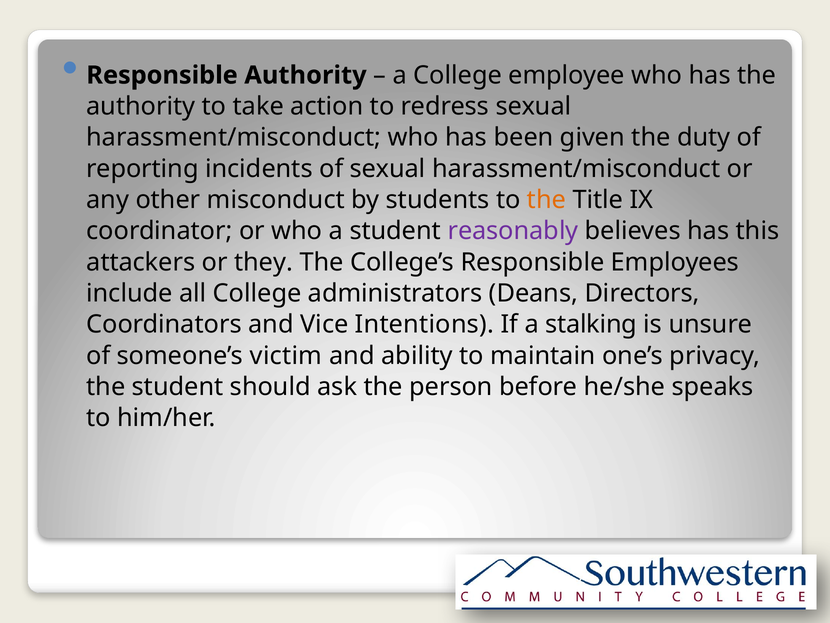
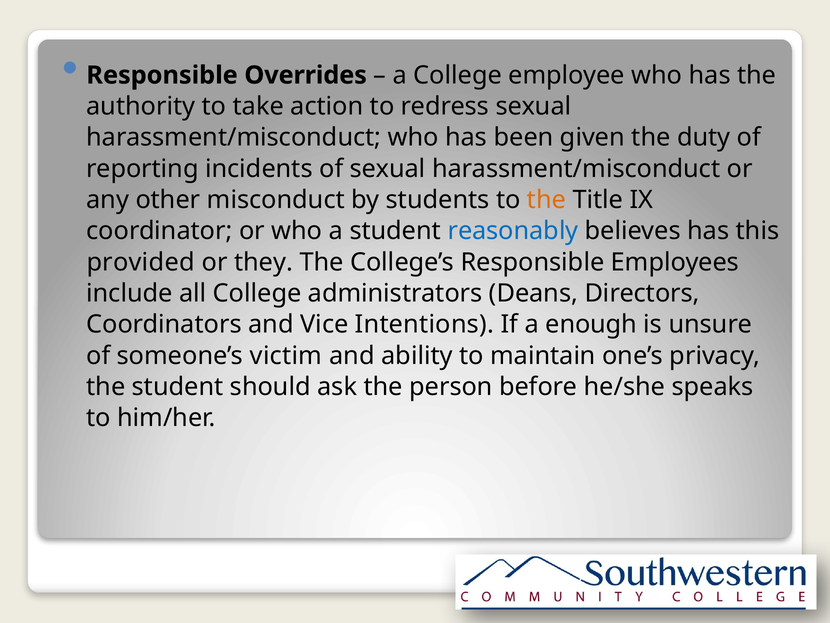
Responsible Authority: Authority -> Overrides
reasonably colour: purple -> blue
attackers: attackers -> provided
stalking: stalking -> enough
